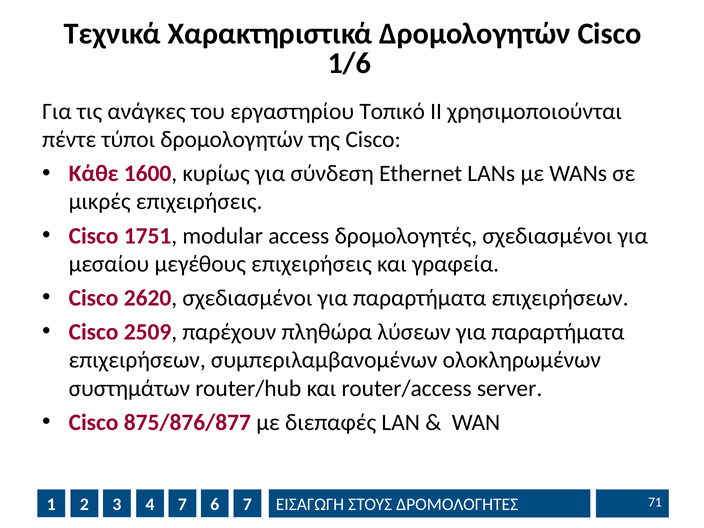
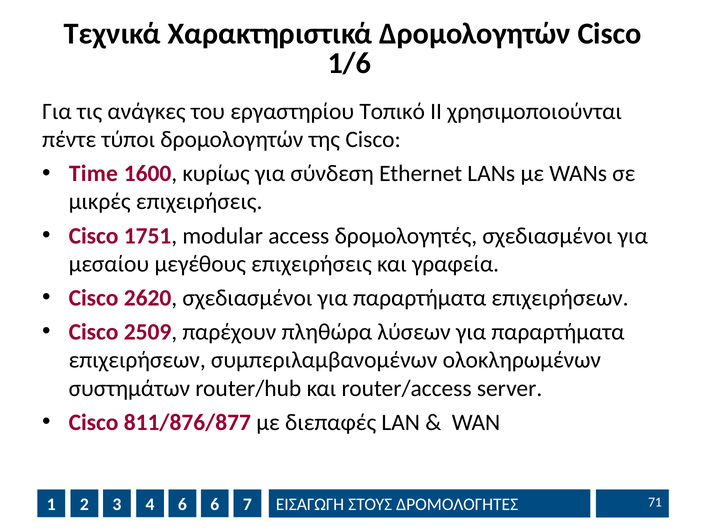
Κάθε: Κάθε -> Time
875/876/877: 875/876/877 -> 811/876/877
4 7: 7 -> 6
